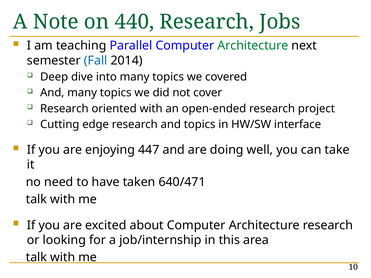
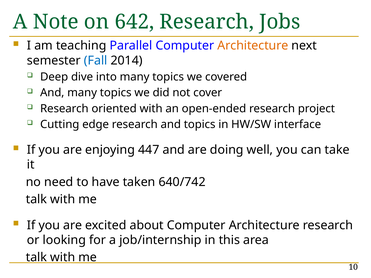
440: 440 -> 642
Architecture at (253, 46) colour: green -> orange
640/471: 640/471 -> 640/742
